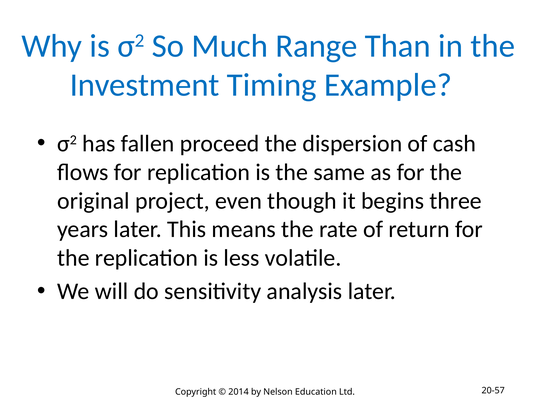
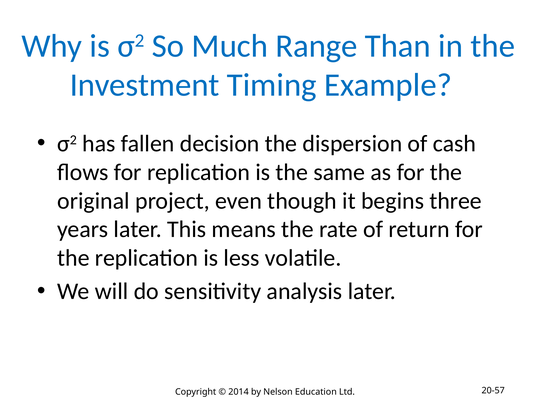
proceed: proceed -> decision
